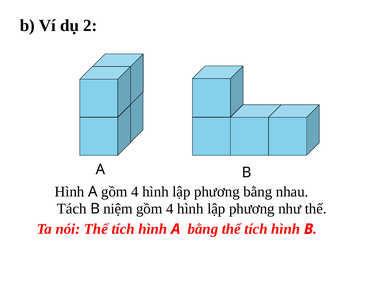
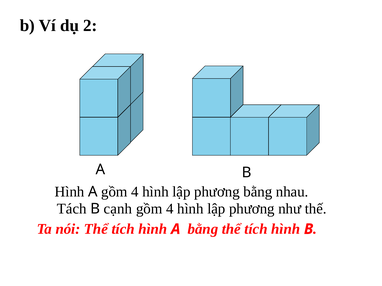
niệm: niệm -> cạnh
